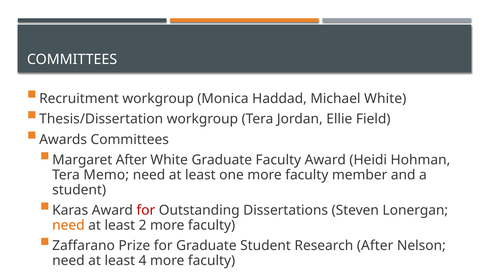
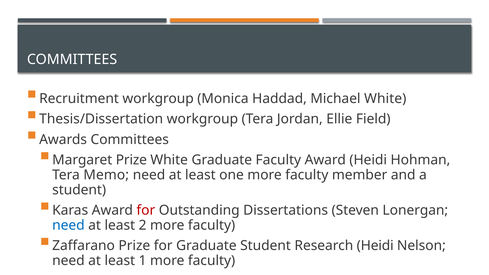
Margaret After: After -> Prize
need at (68, 225) colour: orange -> blue
Research After: After -> Heidi
4: 4 -> 1
